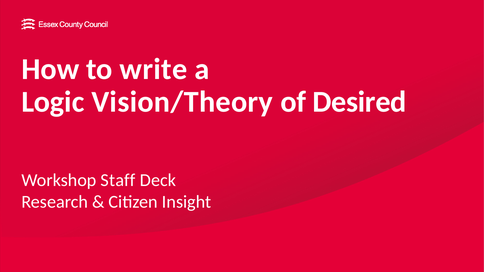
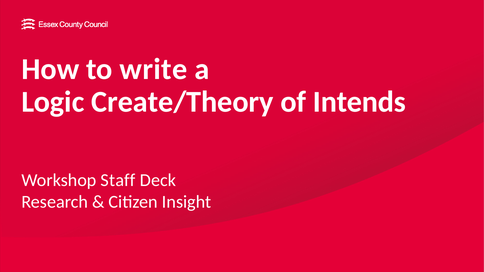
Vision/Theory: Vision/Theory -> Create/Theory
Desired: Desired -> Intends
